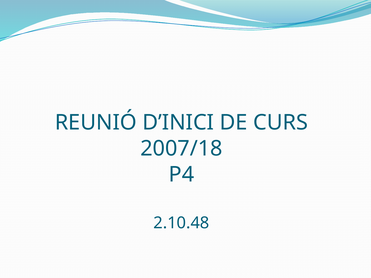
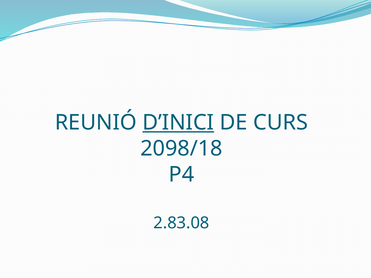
D’INICI underline: none -> present
2007/18: 2007/18 -> 2098/18
2.10.48: 2.10.48 -> 2.83.08
